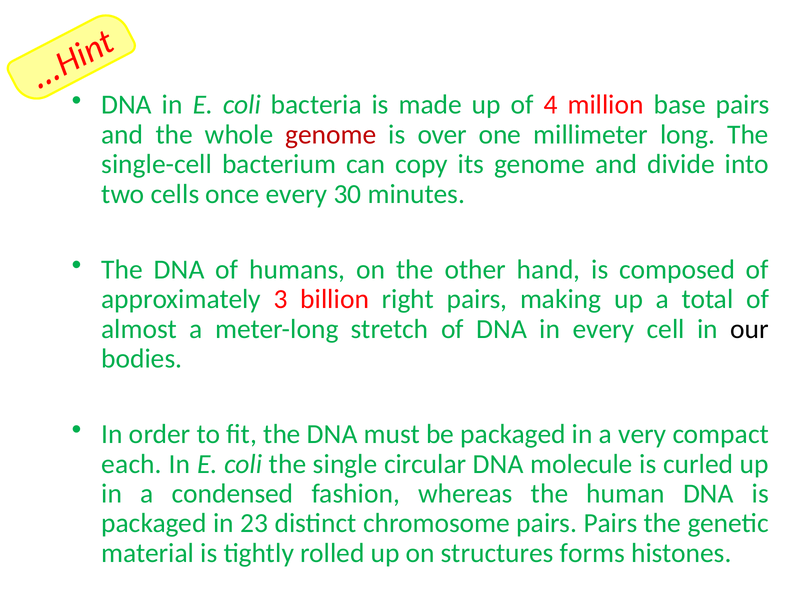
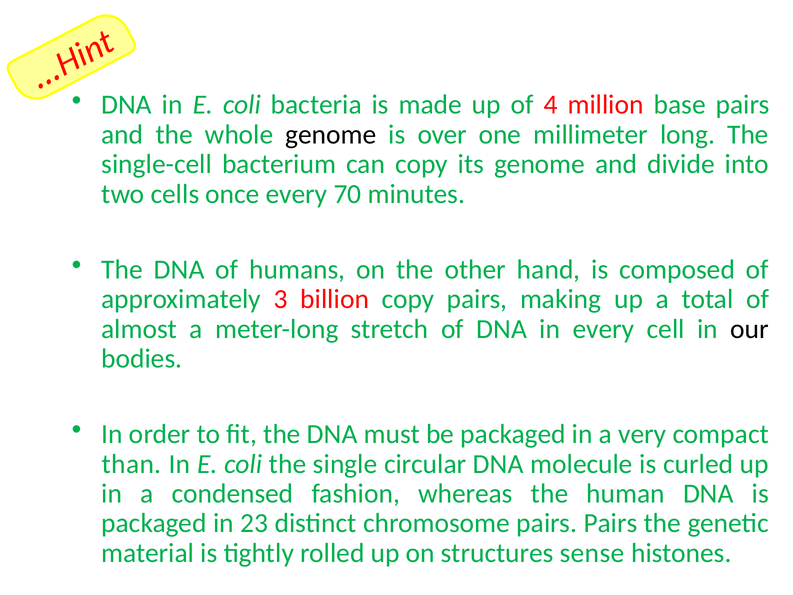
genome at (331, 135) colour: red -> black
30: 30 -> 70
billion right: right -> copy
each: each -> than
forms: forms -> sense
